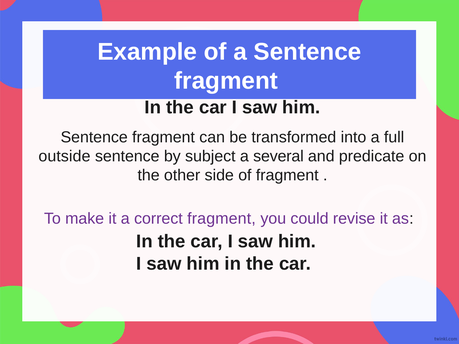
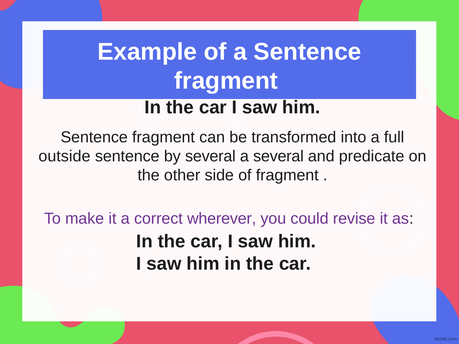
by subject: subject -> several
correct fragment: fragment -> wherever
